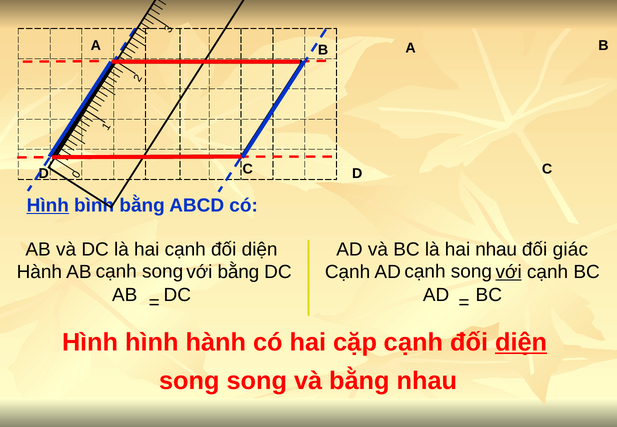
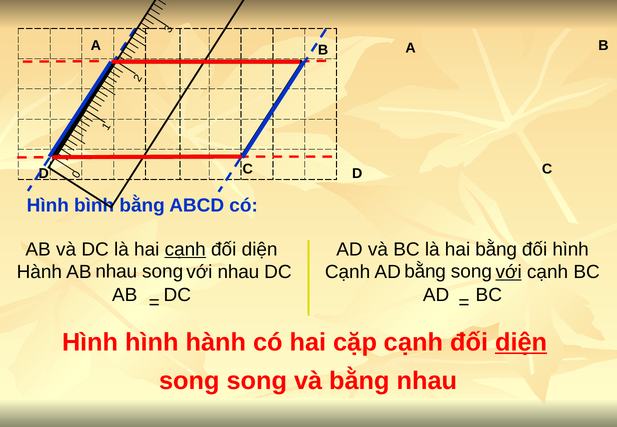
Hình at (48, 205) underline: present -> none
cạnh at (185, 249) underline: none -> present
hai nhau: nhau -> bằng
đối giác: giác -> hình
cạnh at (116, 272): cạnh -> nhau
song cạnh: cạnh -> bằng
với bằng: bằng -> nhau
